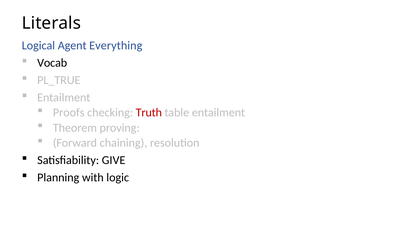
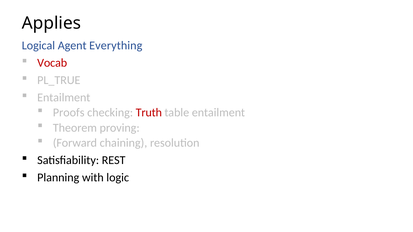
Literals: Literals -> Applies
Vocab colour: black -> red
GIVE: GIVE -> REST
